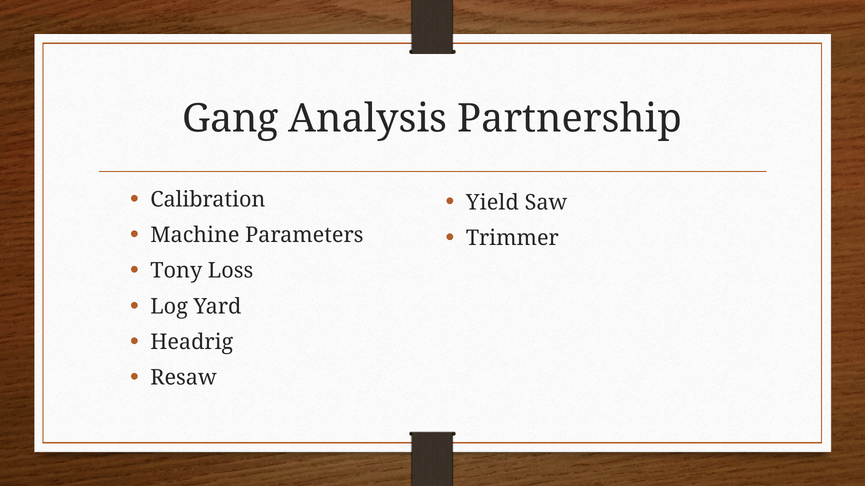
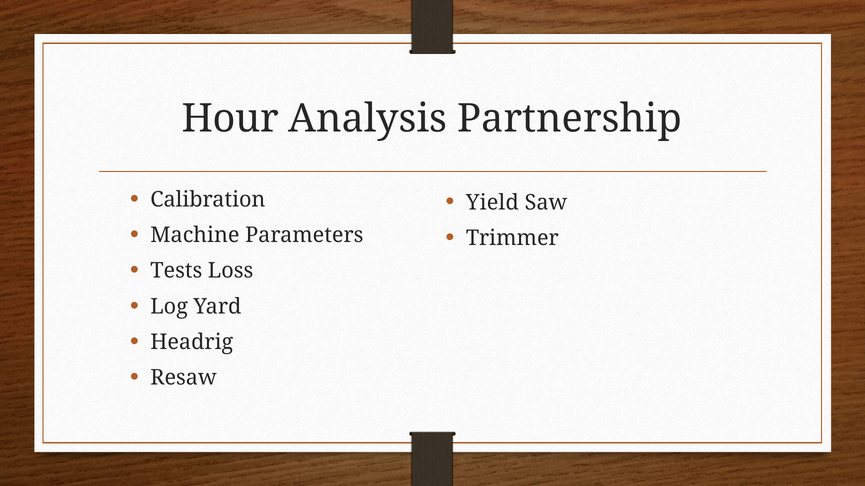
Gang: Gang -> Hour
Tony: Tony -> Tests
